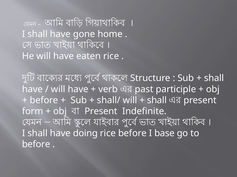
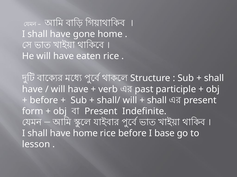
have doing: doing -> home
before at (36, 145): before -> lesson
